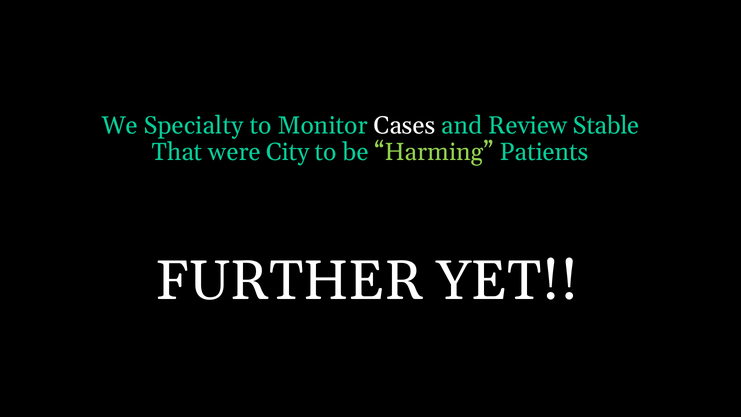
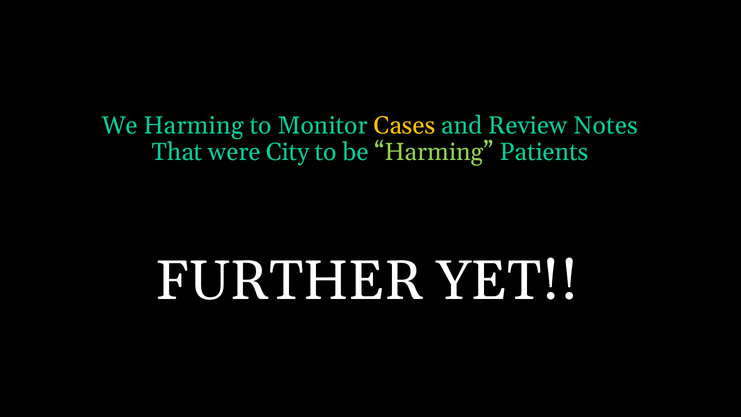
We Specialty: Specialty -> Harming
Cases colour: white -> yellow
Stable: Stable -> Notes
